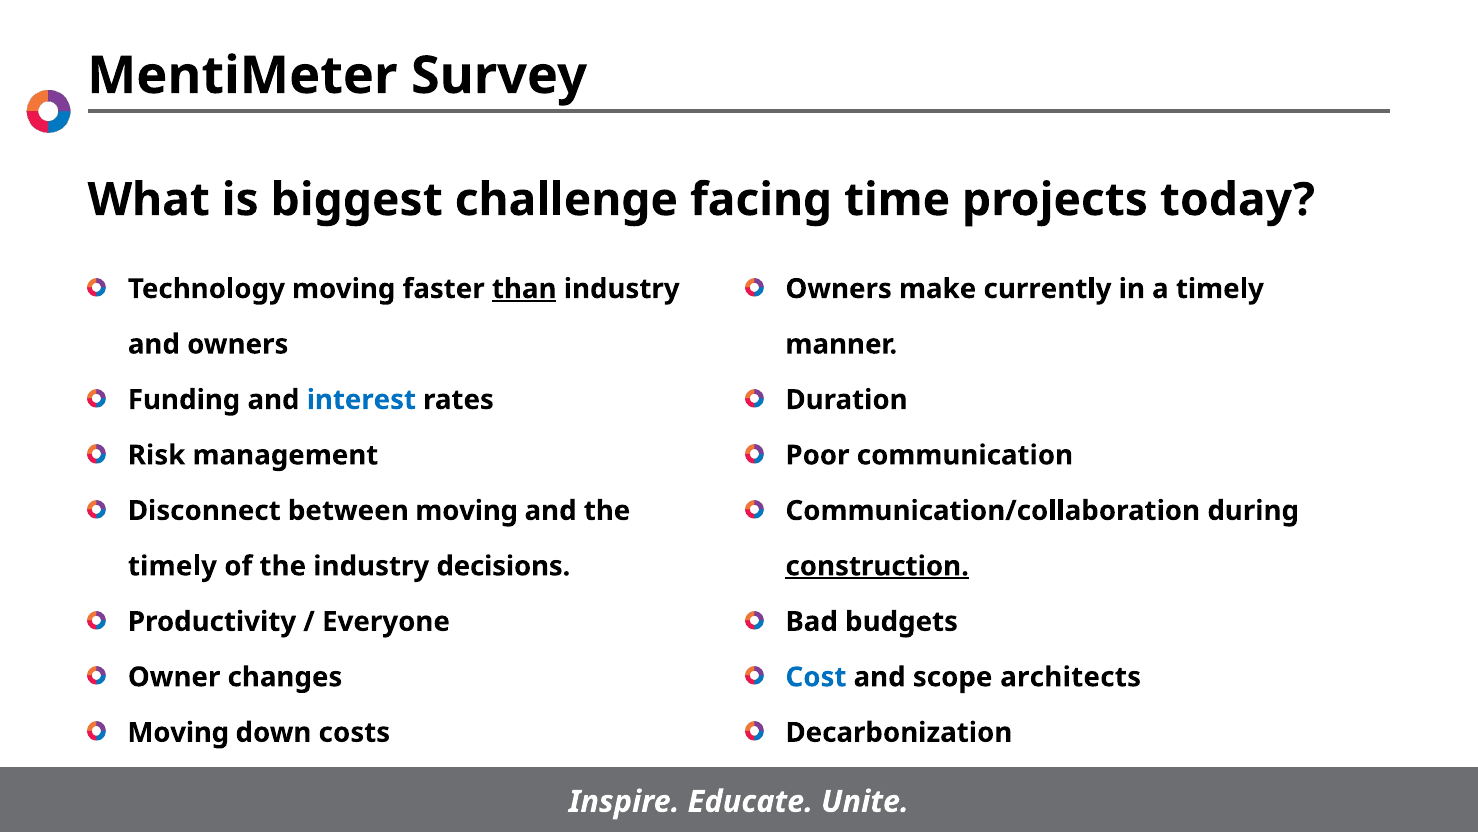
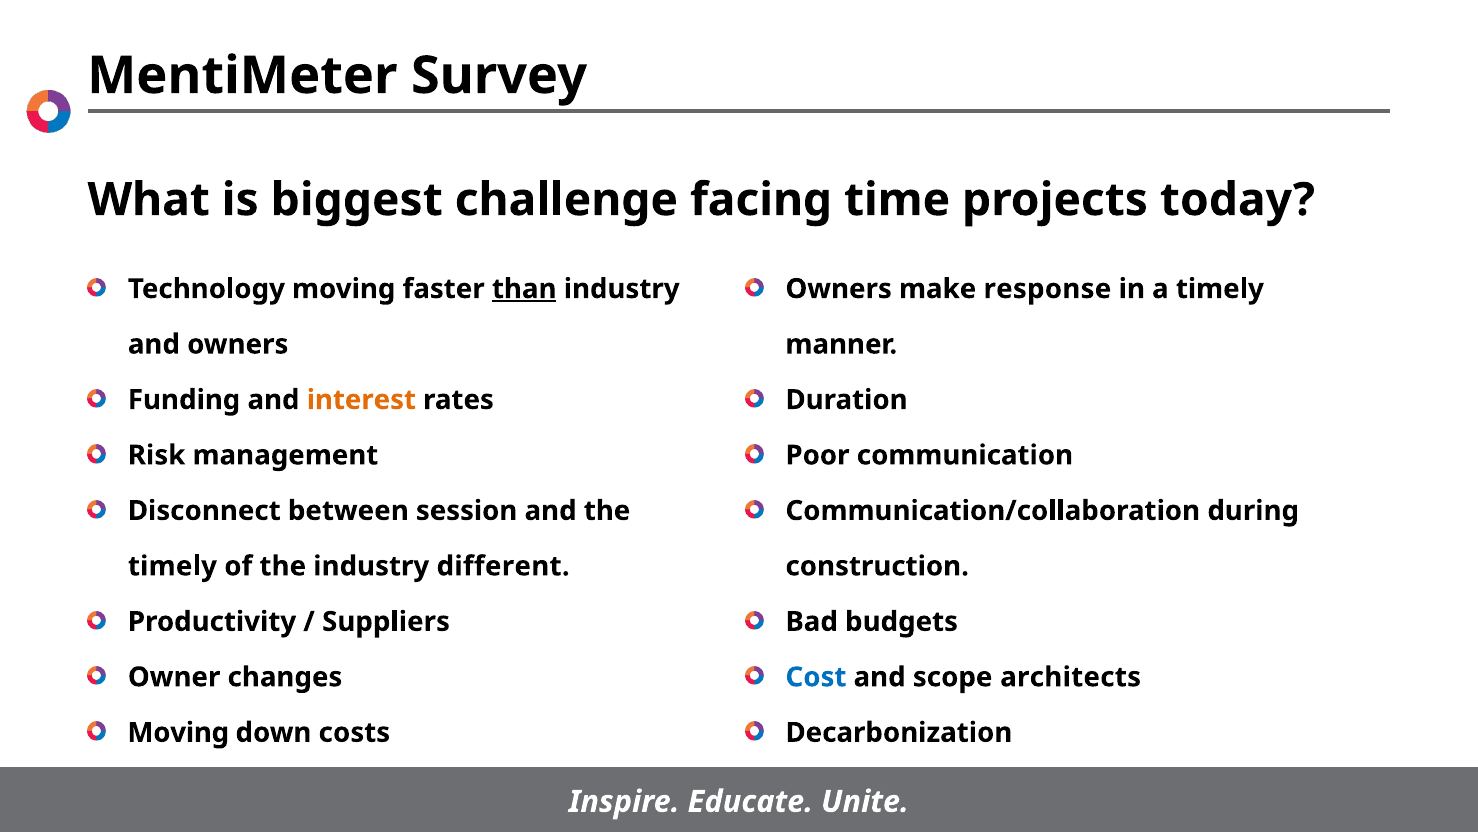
currently: currently -> response
interest colour: blue -> orange
between moving: moving -> session
decisions: decisions -> different
construction underline: present -> none
Everyone: Everyone -> Suppliers
